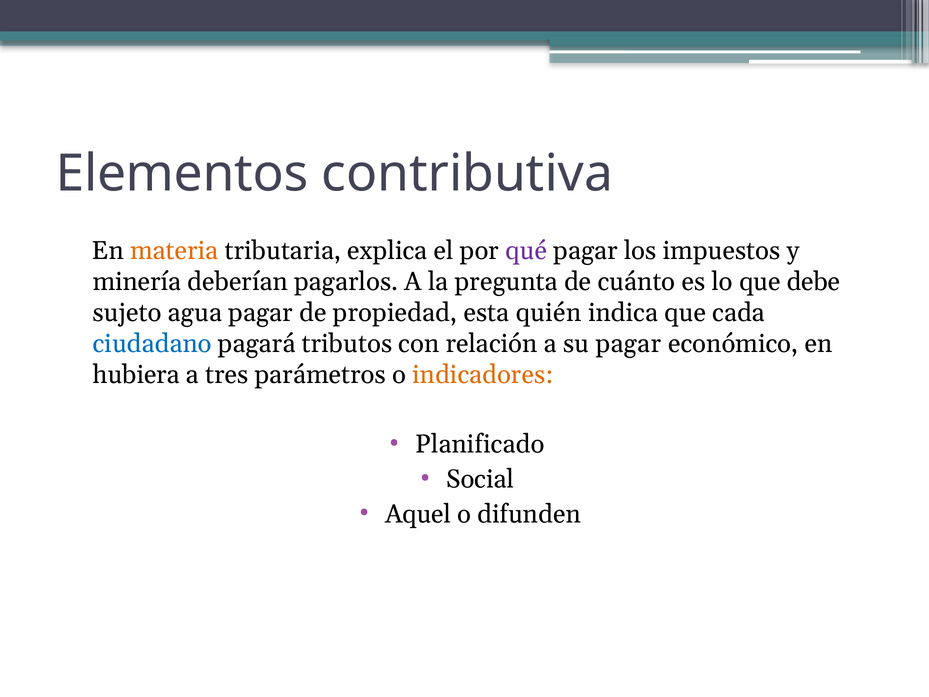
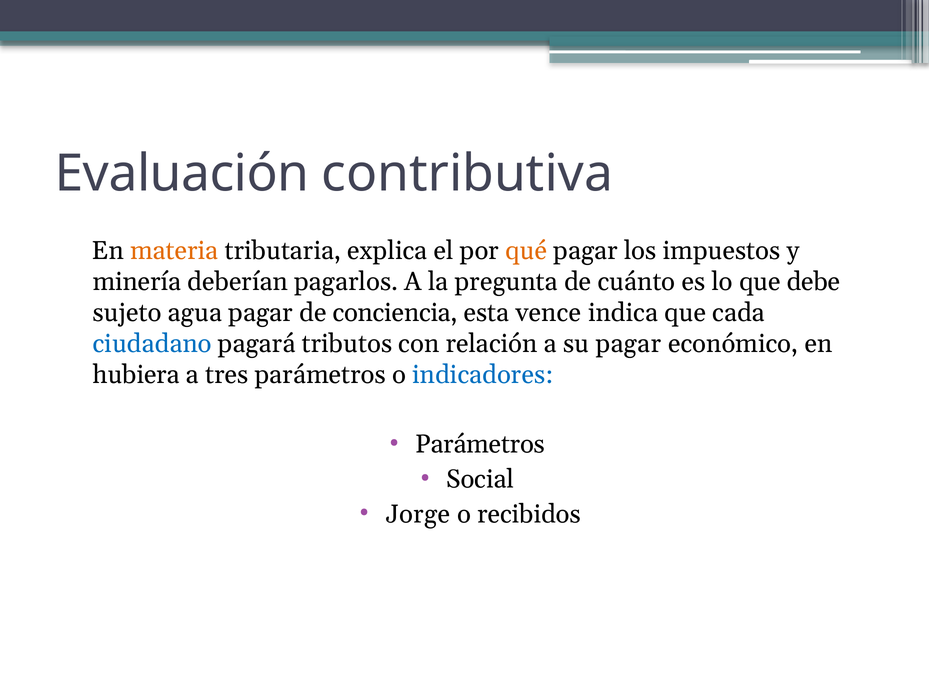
Elementos: Elementos -> Evaluación
qué colour: purple -> orange
propiedad: propiedad -> conciencia
quién: quién -> vence
indicadores colour: orange -> blue
Planificado at (480, 444): Planificado -> Parámetros
Aquel: Aquel -> Jorge
difunden: difunden -> recibidos
